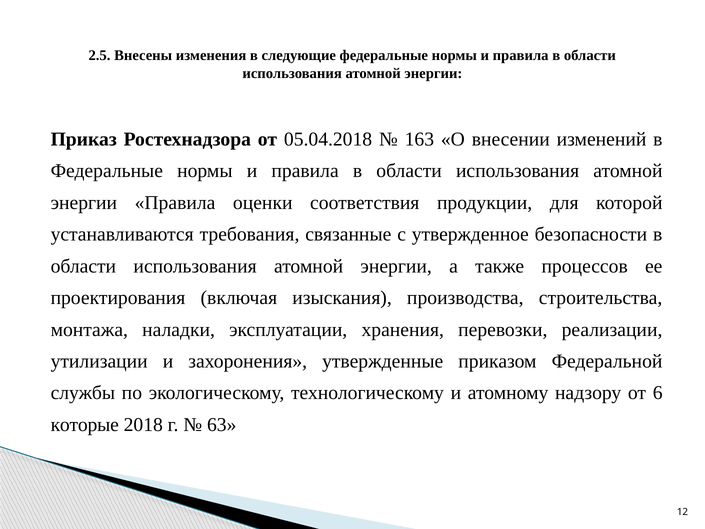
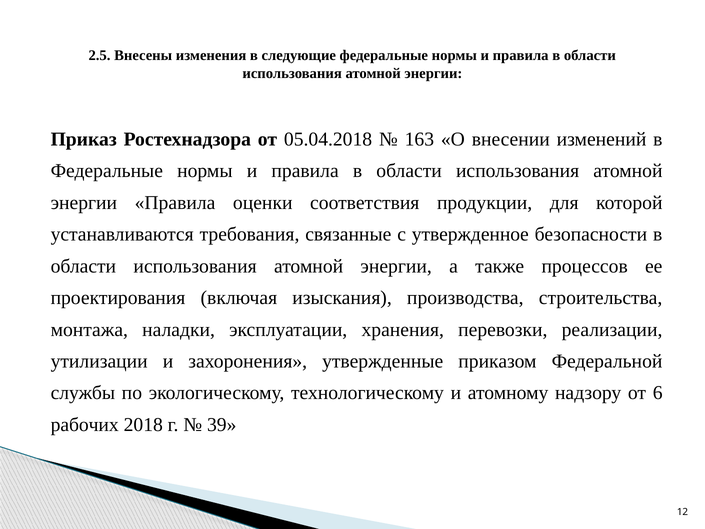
которые: которые -> рабочих
63: 63 -> 39
